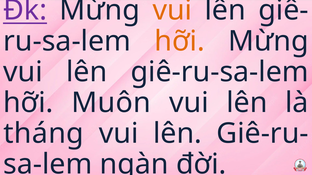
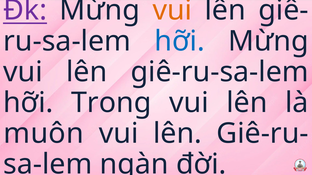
hỡi at (180, 41) colour: orange -> blue
Muôn: Muôn -> Trong
tháng: tháng -> muôn
